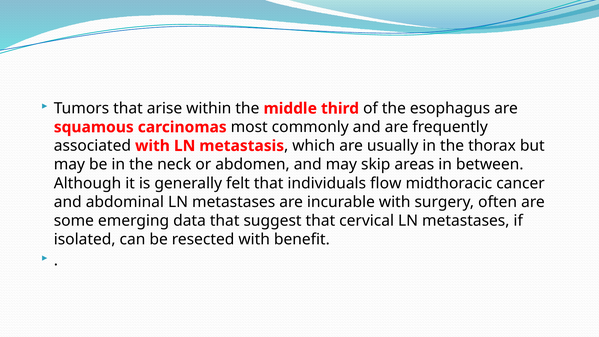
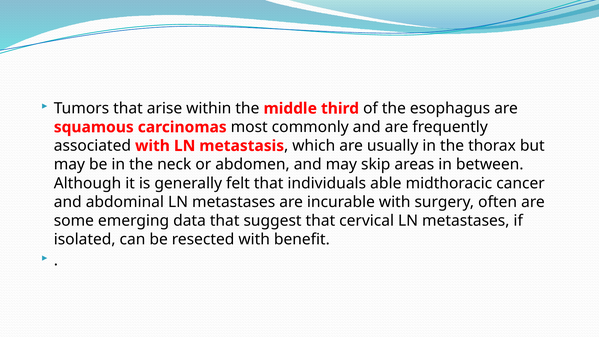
flow: flow -> able
